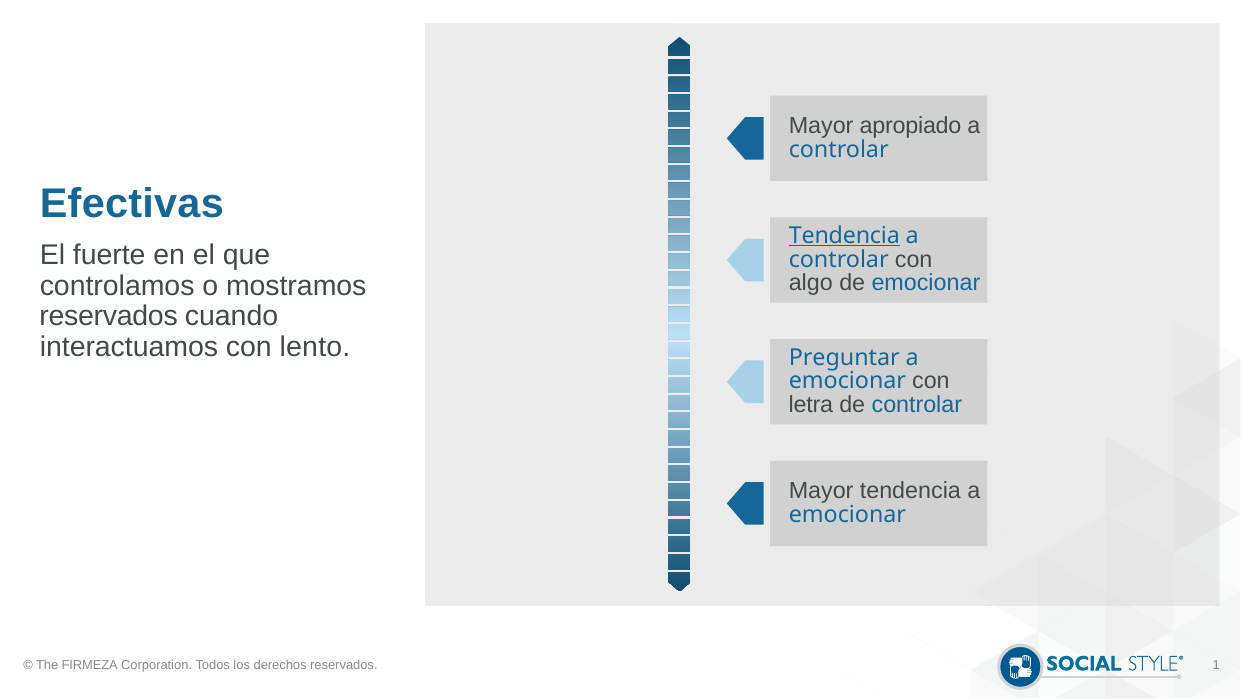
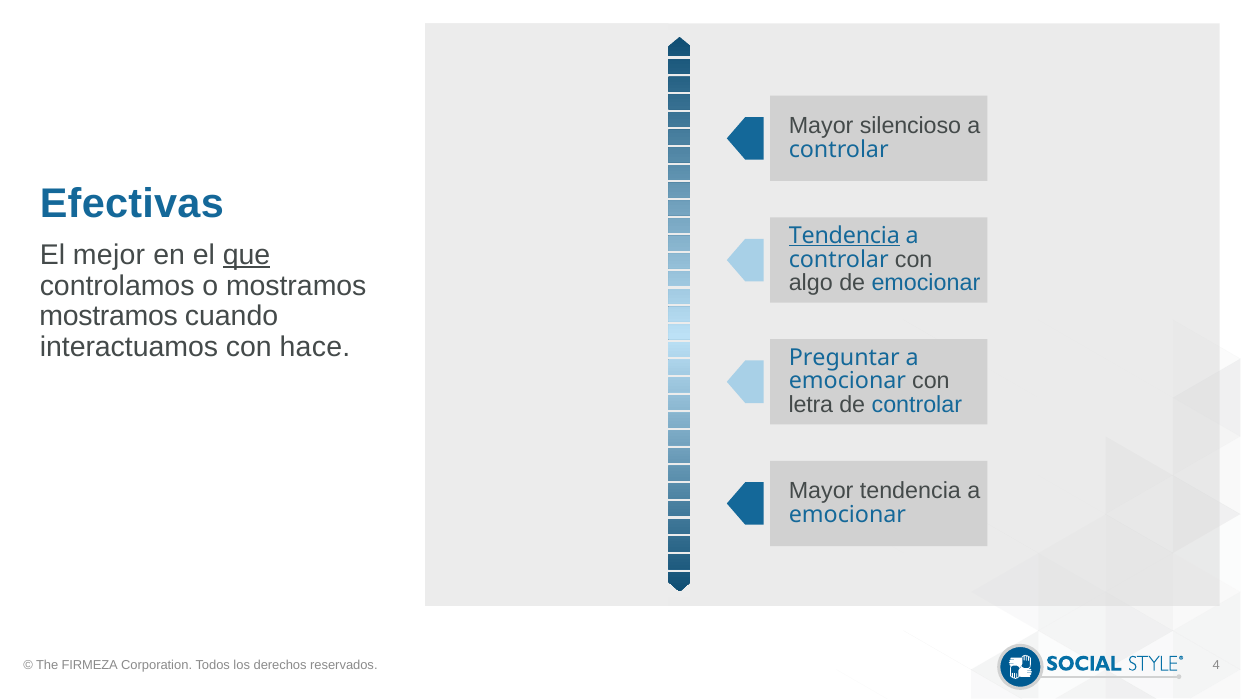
apropiado: apropiado -> silencioso
fuerte: fuerte -> mejor
que underline: none -> present
reservados at (109, 317): reservados -> mostramos
lento: lento -> hace
1: 1 -> 4
